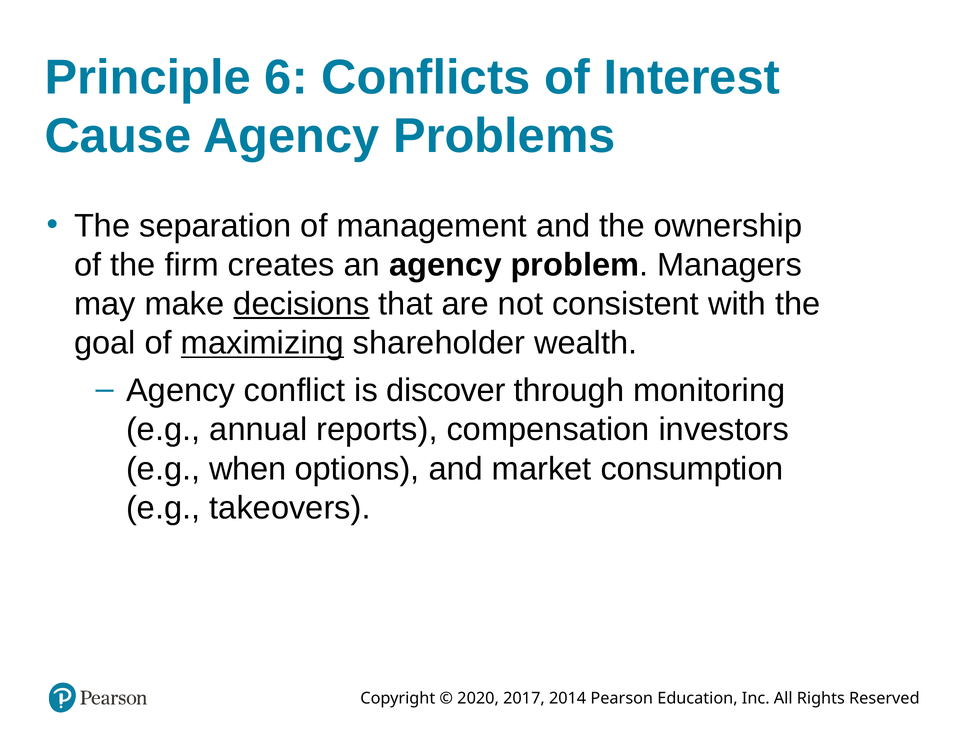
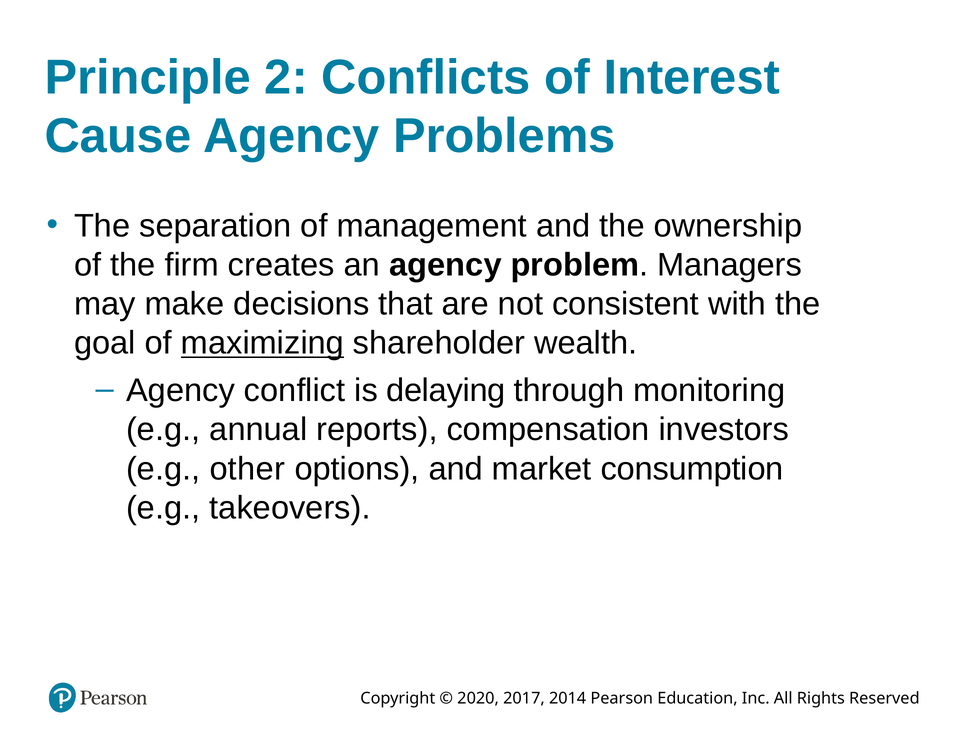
6: 6 -> 2
decisions underline: present -> none
discover: discover -> delaying
when: when -> other
